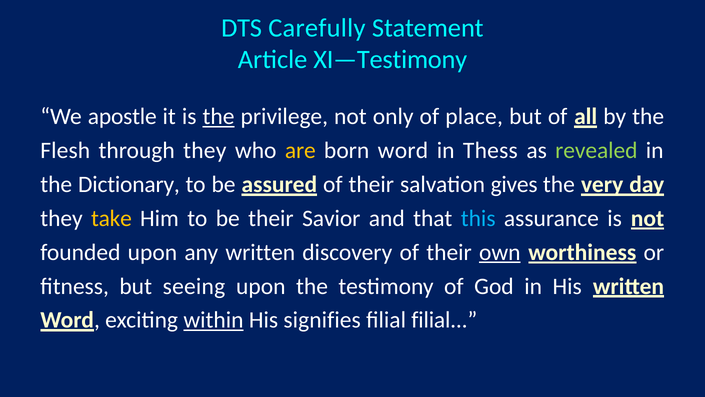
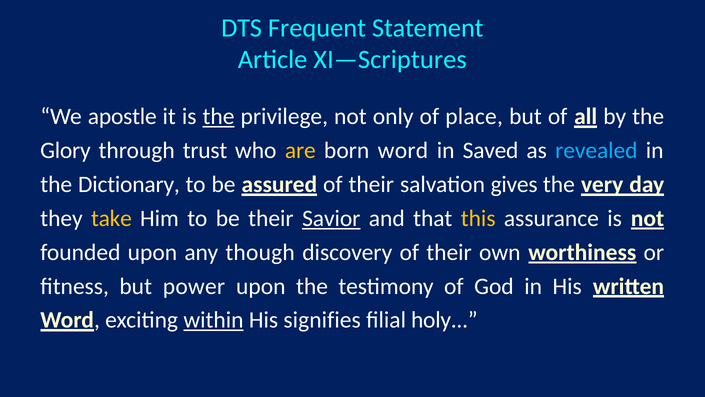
Carefully: Carefully -> Frequent
XI—Testimony: XI—Testimony -> XI—Scriptures
Flesh: Flesh -> Glory
through they: they -> trust
Thess: Thess -> Saved
revealed colour: light green -> light blue
Savior underline: none -> present
this colour: light blue -> yellow
any written: written -> though
own underline: present -> none
seeing: seeing -> power
filial filial: filial -> holy
